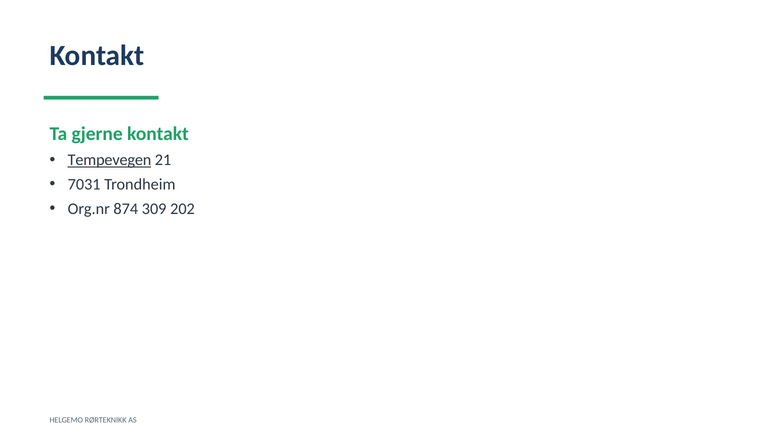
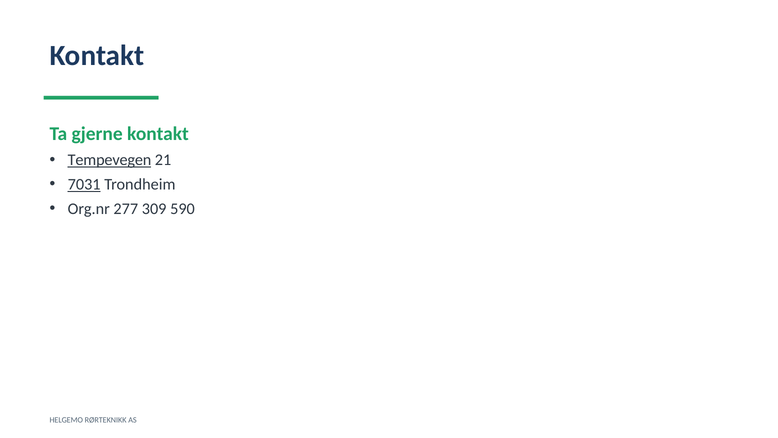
7031 underline: none -> present
874: 874 -> 277
202: 202 -> 590
